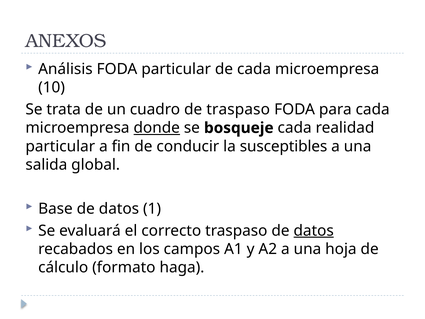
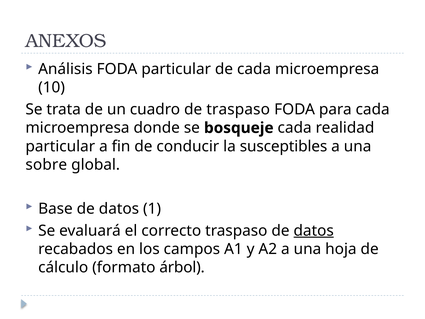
donde underline: present -> none
salida: salida -> sobre
haga: haga -> árbol
